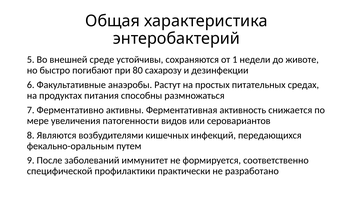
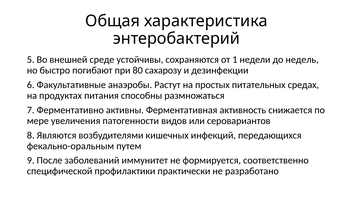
животе: животе -> недель
